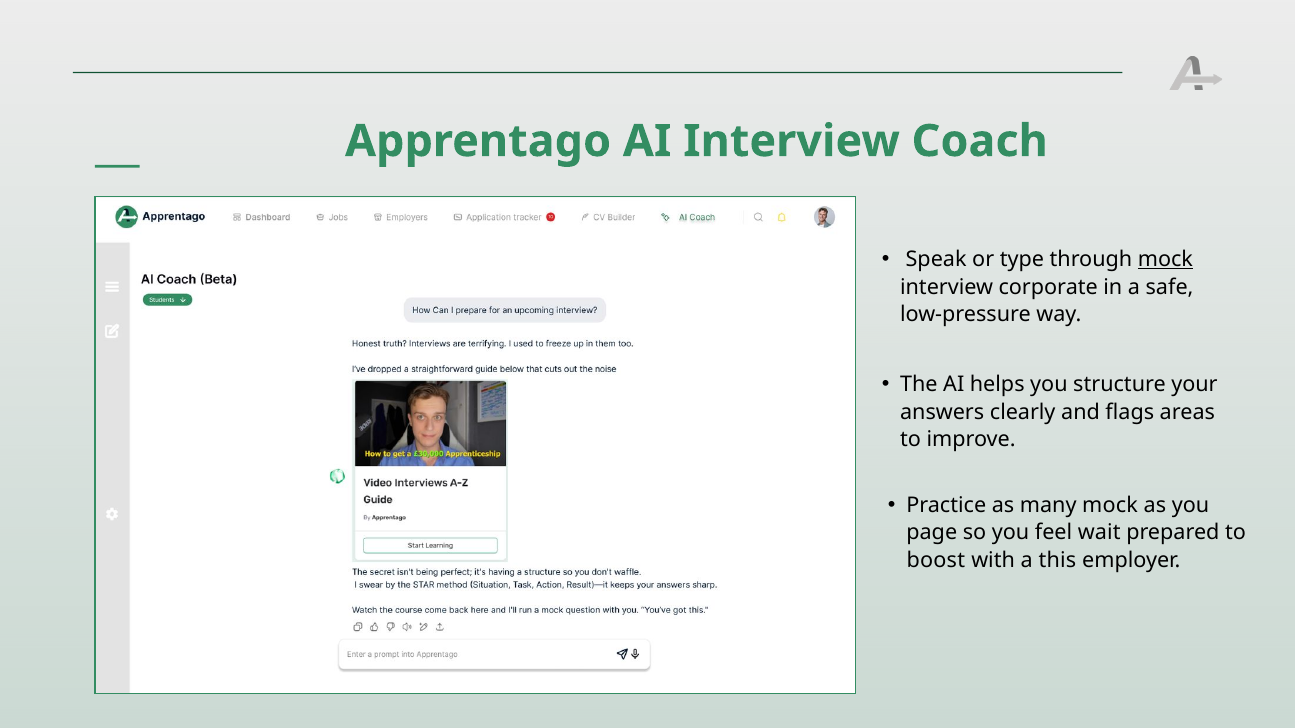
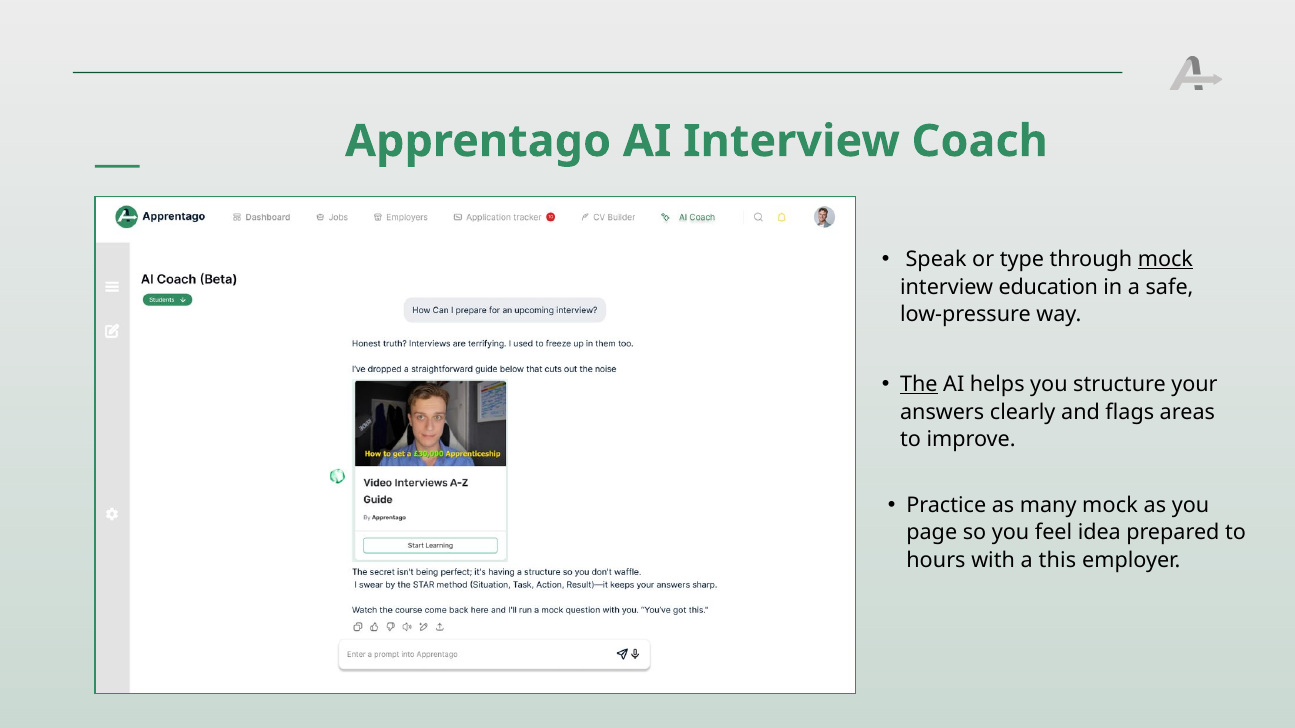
corporate: corporate -> education
The underline: none -> present
wait: wait -> idea
boost: boost -> hours
